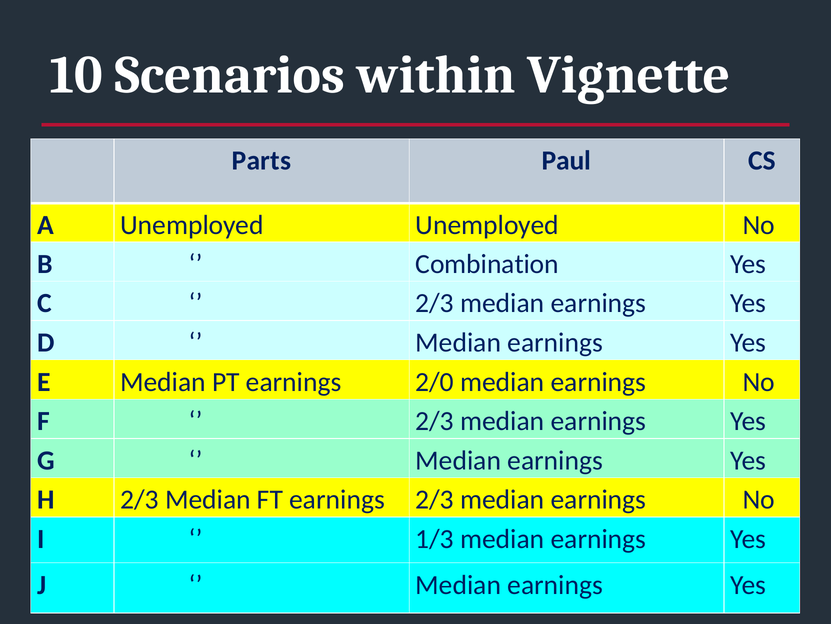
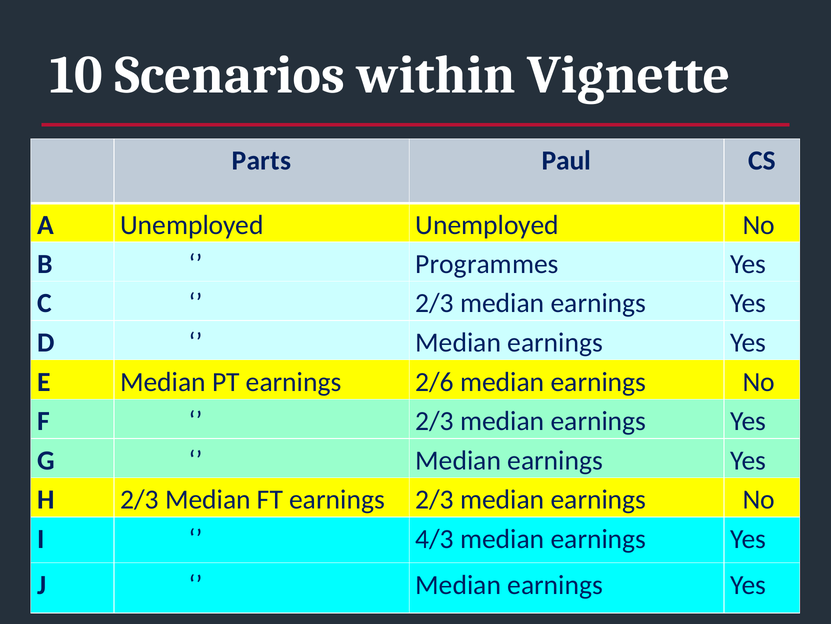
Combination: Combination -> Programmes
2/0: 2/0 -> 2/6
1/3: 1/3 -> 4/3
